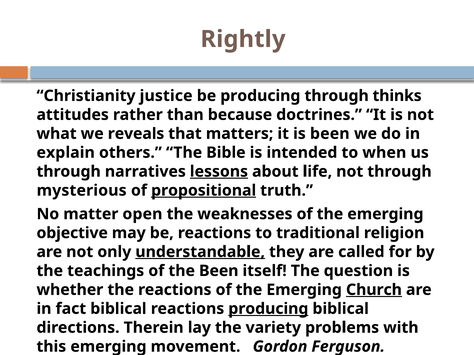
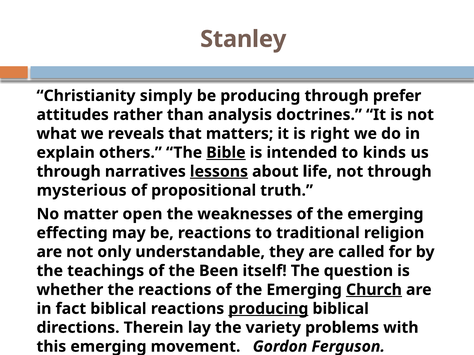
Rightly: Rightly -> Stanley
justice: justice -> simply
thinks: thinks -> prefer
because: because -> analysis
is been: been -> right
Bible underline: none -> present
when: when -> kinds
propositional underline: present -> none
objective: objective -> effecting
understandable underline: present -> none
